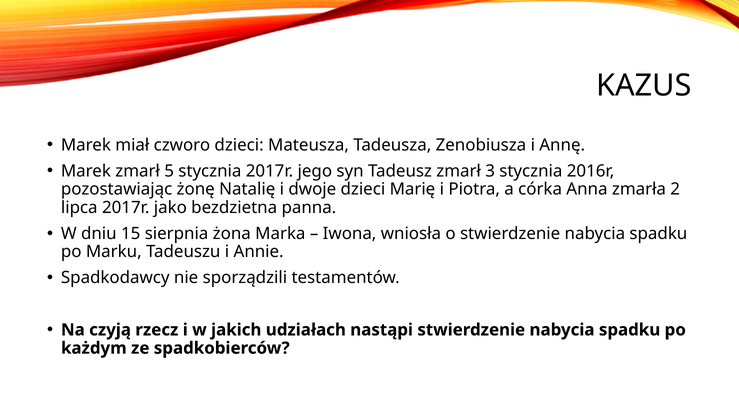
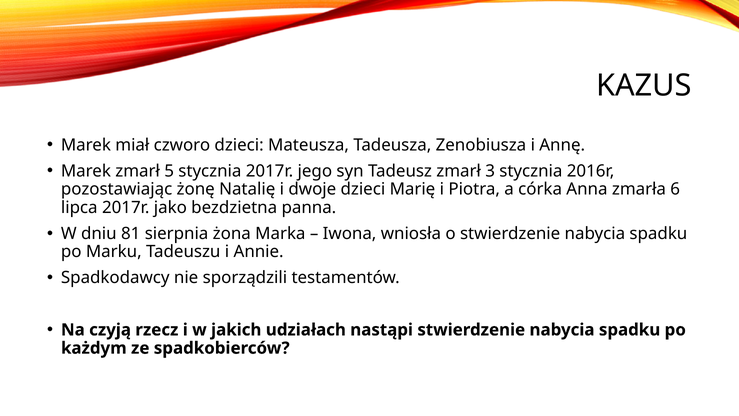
2: 2 -> 6
15: 15 -> 81
